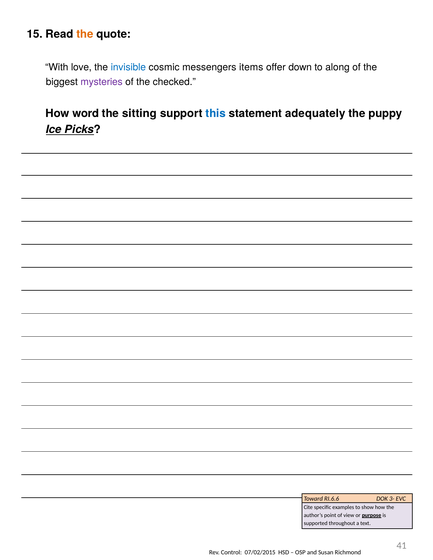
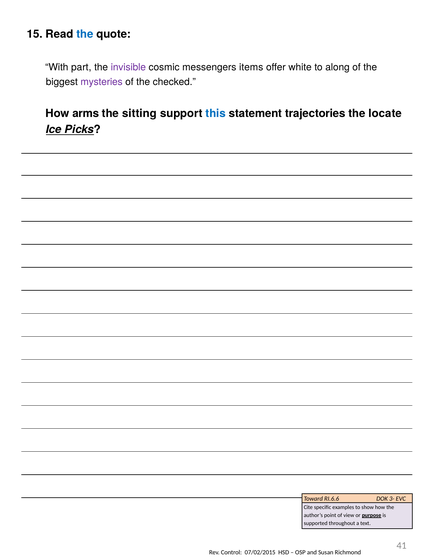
the at (85, 34) colour: orange -> blue
love: love -> part
invisible colour: blue -> purple
down: down -> white
word: word -> arms
adequately: adequately -> trajectories
puppy: puppy -> locate
